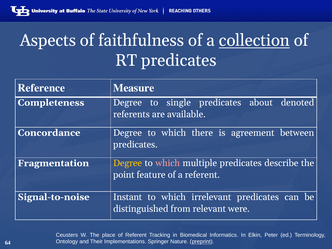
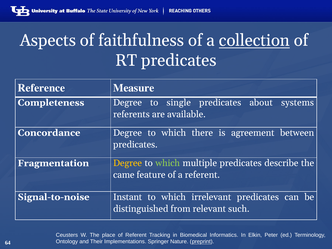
denoted: denoted -> systems
which at (168, 163) colour: pink -> light green
point: point -> came
were: were -> such
